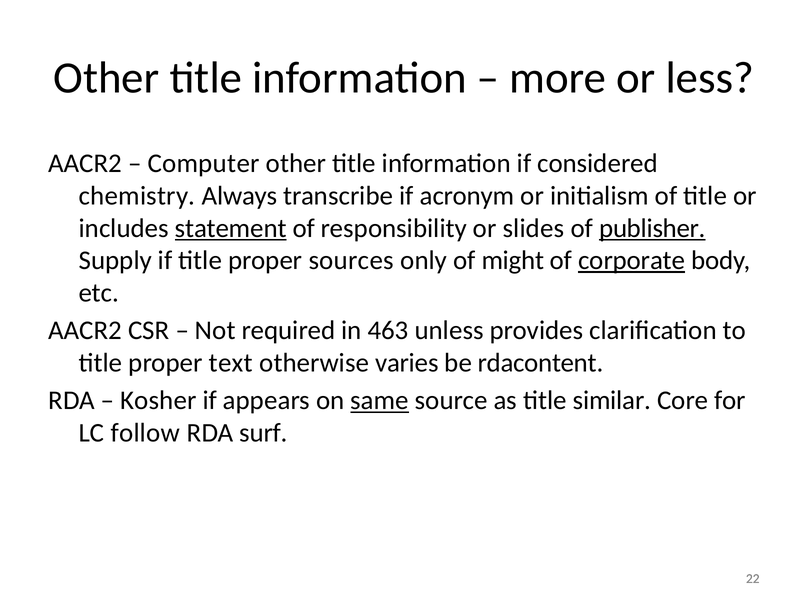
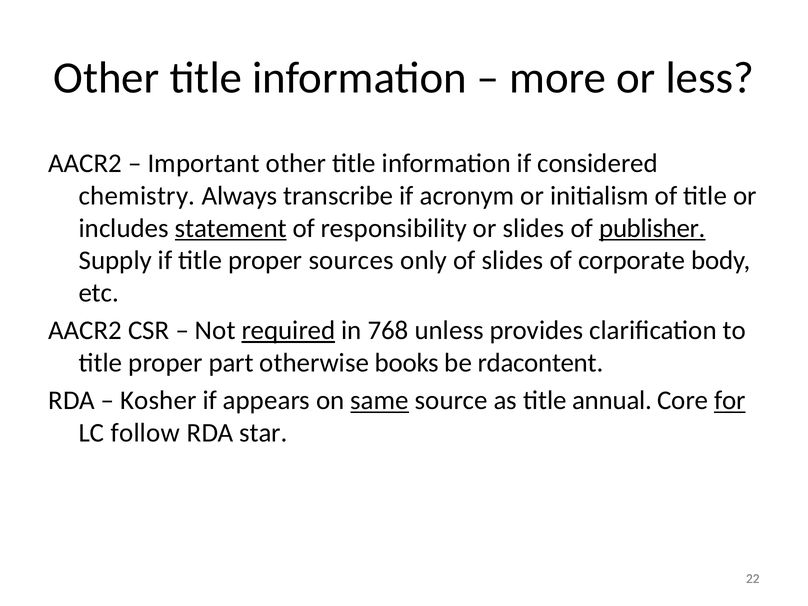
Computer: Computer -> Important
of might: might -> slides
corporate underline: present -> none
required underline: none -> present
463: 463 -> 768
text: text -> part
varies: varies -> books
similar: similar -> annual
for underline: none -> present
surf: surf -> star
